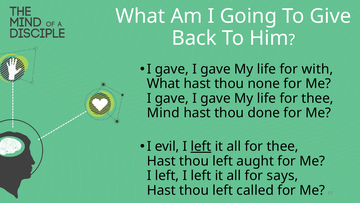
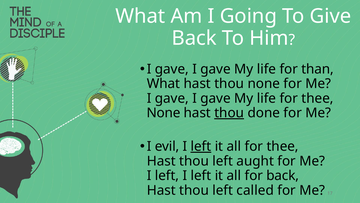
with: with -> than
Mind at (163, 113): Mind -> None
thou at (229, 113) underline: none -> present
for says: says -> back
